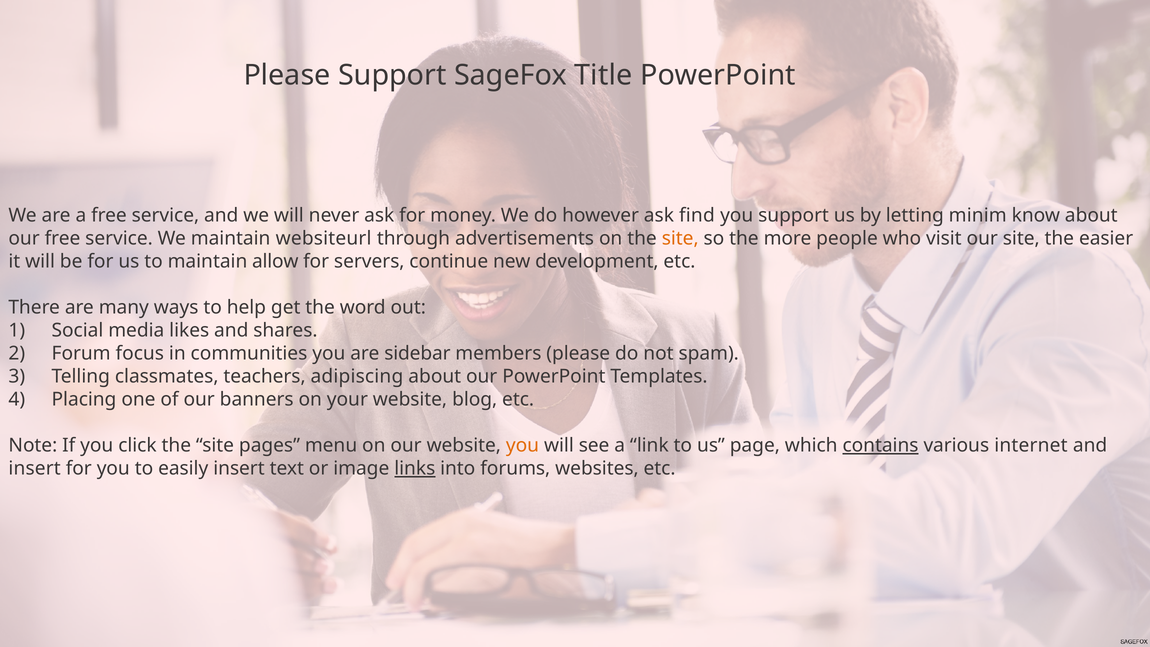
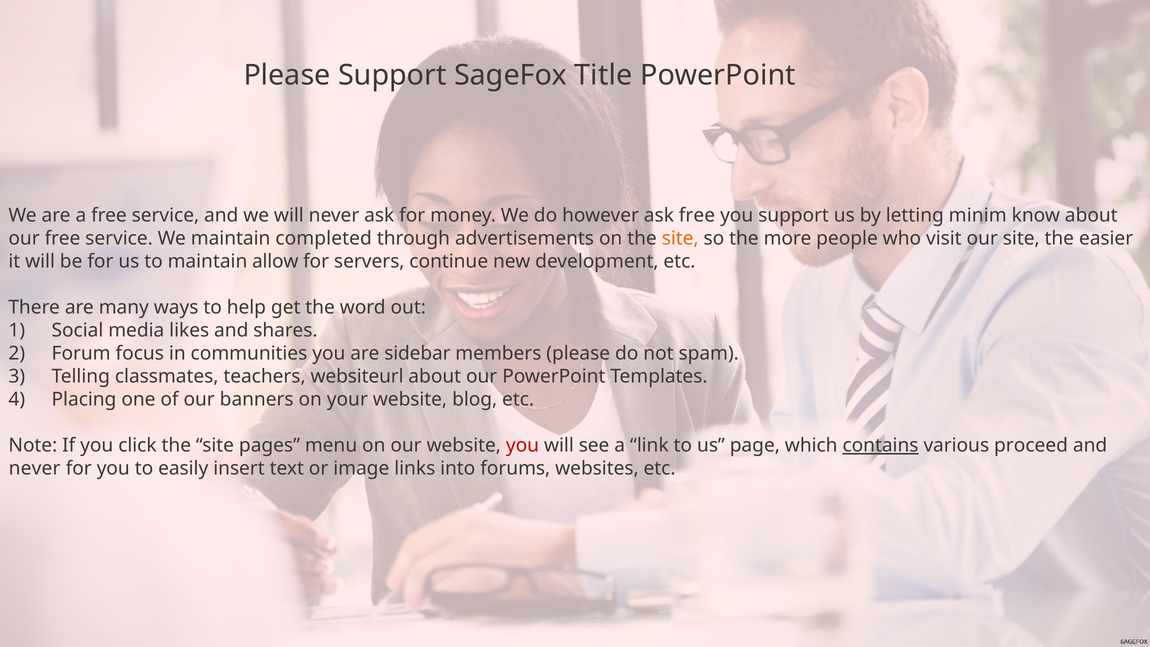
ask find: find -> free
websiteurl: websiteurl -> completed
adipiscing: adipiscing -> websiteurl
you at (522, 445) colour: orange -> red
internet: internet -> proceed
insert at (35, 468): insert -> never
links underline: present -> none
